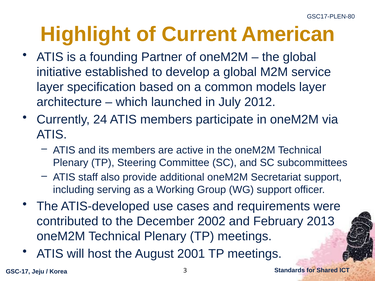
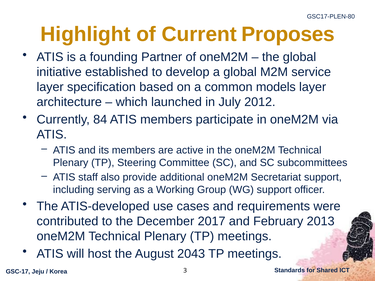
American: American -> Proposes
24: 24 -> 84
2002: 2002 -> 2017
2001: 2001 -> 2043
